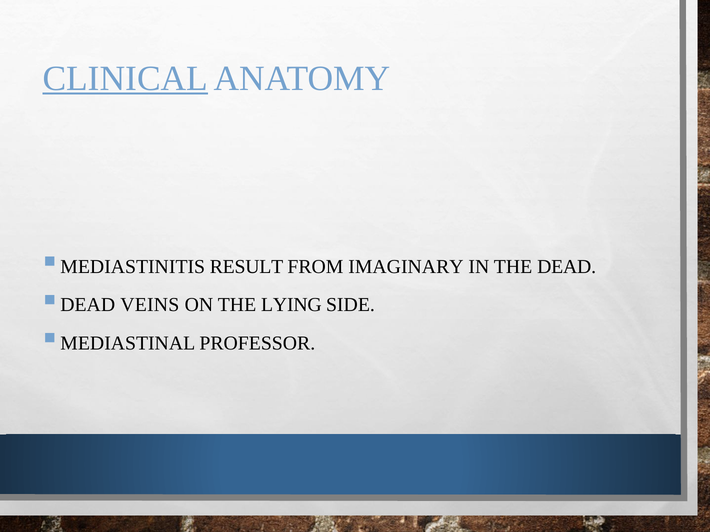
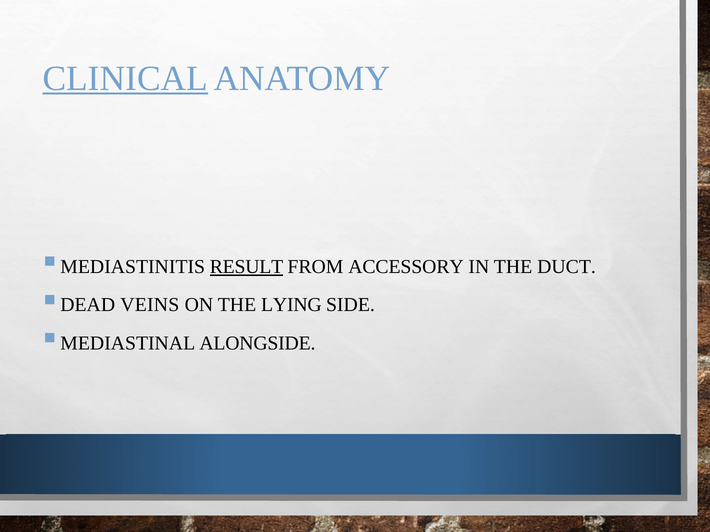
RESULT underline: none -> present
IMAGINARY: IMAGINARY -> ACCESSORY
THE DEAD: DEAD -> DUCT
PROFESSOR: PROFESSOR -> ALONGSIDE
